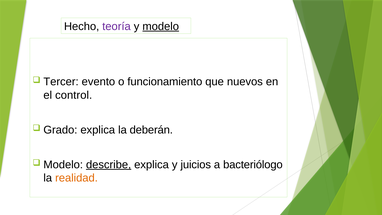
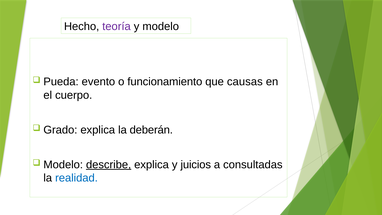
modelo at (161, 26) underline: present -> none
Tercer: Tercer -> Pueda
nuevos: nuevos -> causas
control: control -> cuerpo
bacteriólogo: bacteriólogo -> consultadas
realidad colour: orange -> blue
